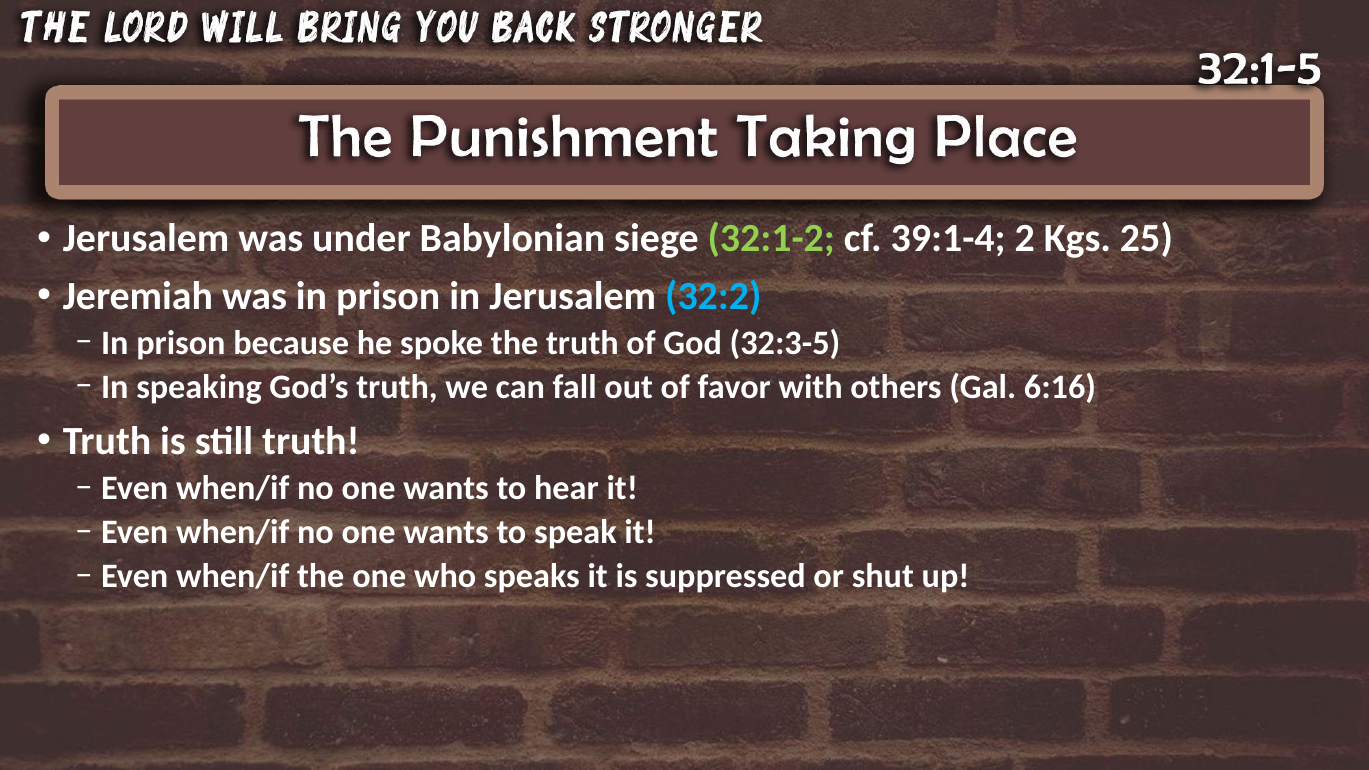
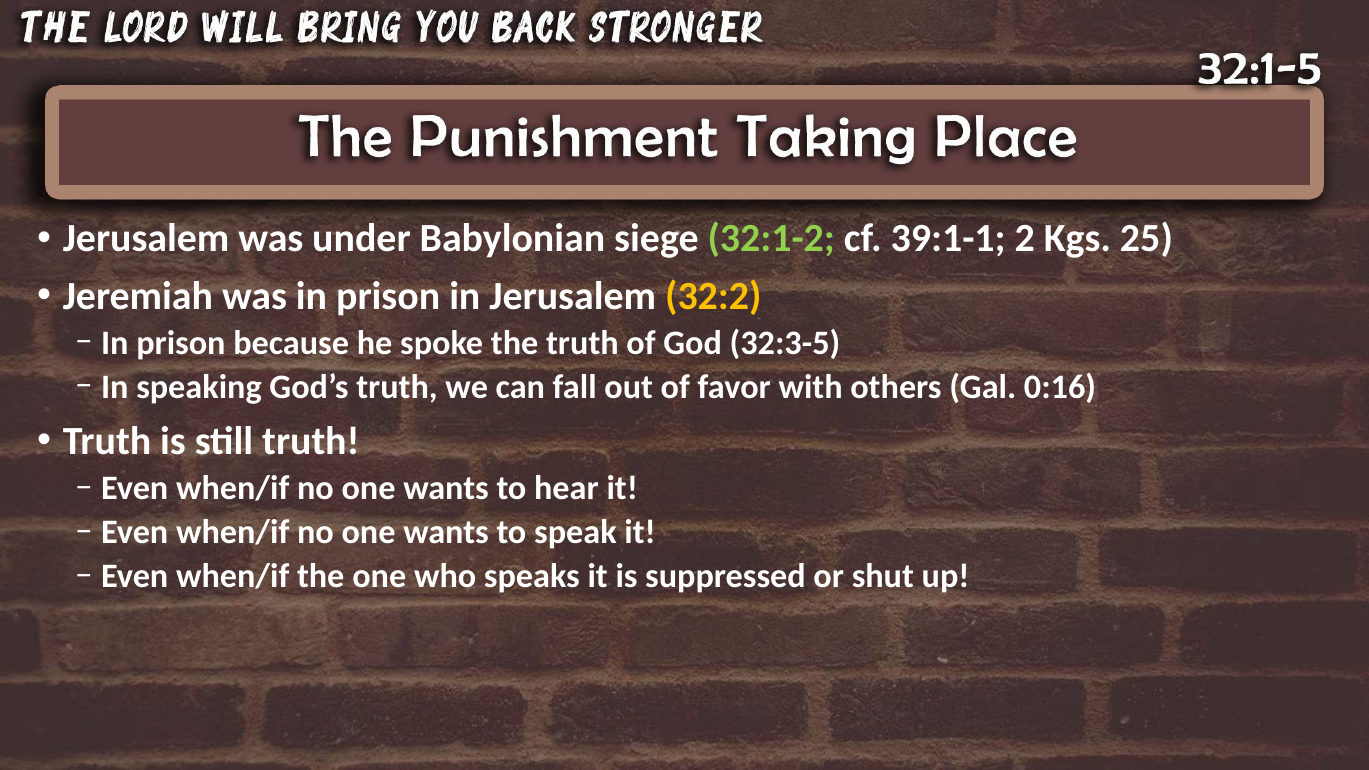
39:1-4: 39:1-4 -> 39:1-1
32:2 colour: light blue -> yellow
6:16: 6:16 -> 0:16
